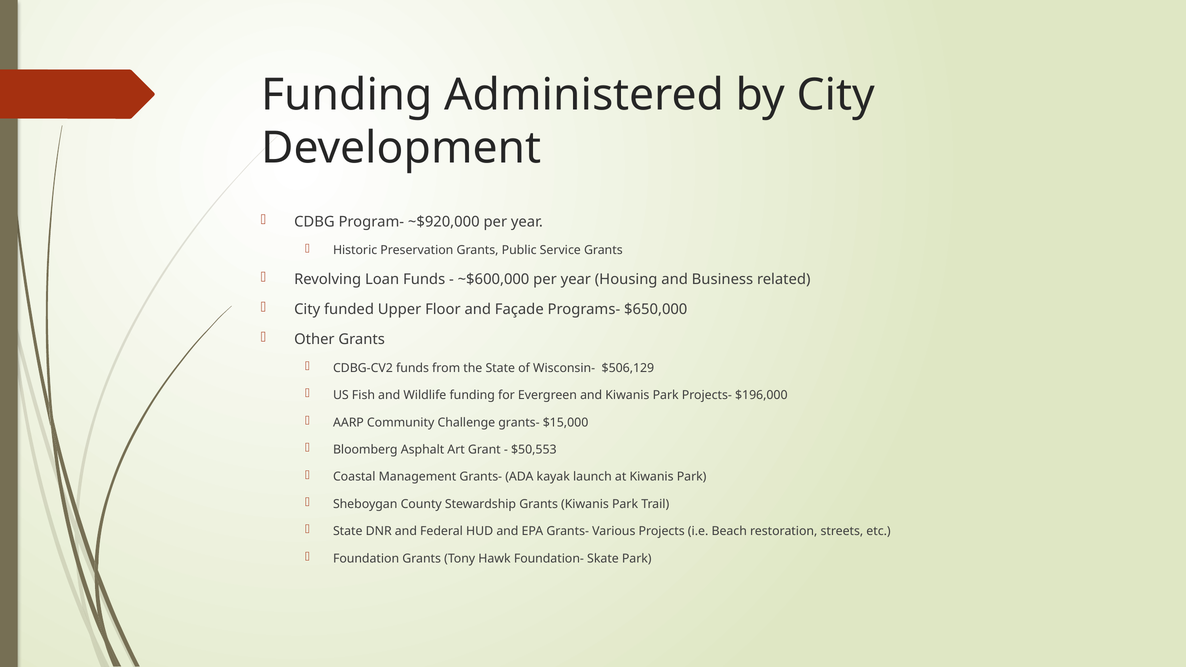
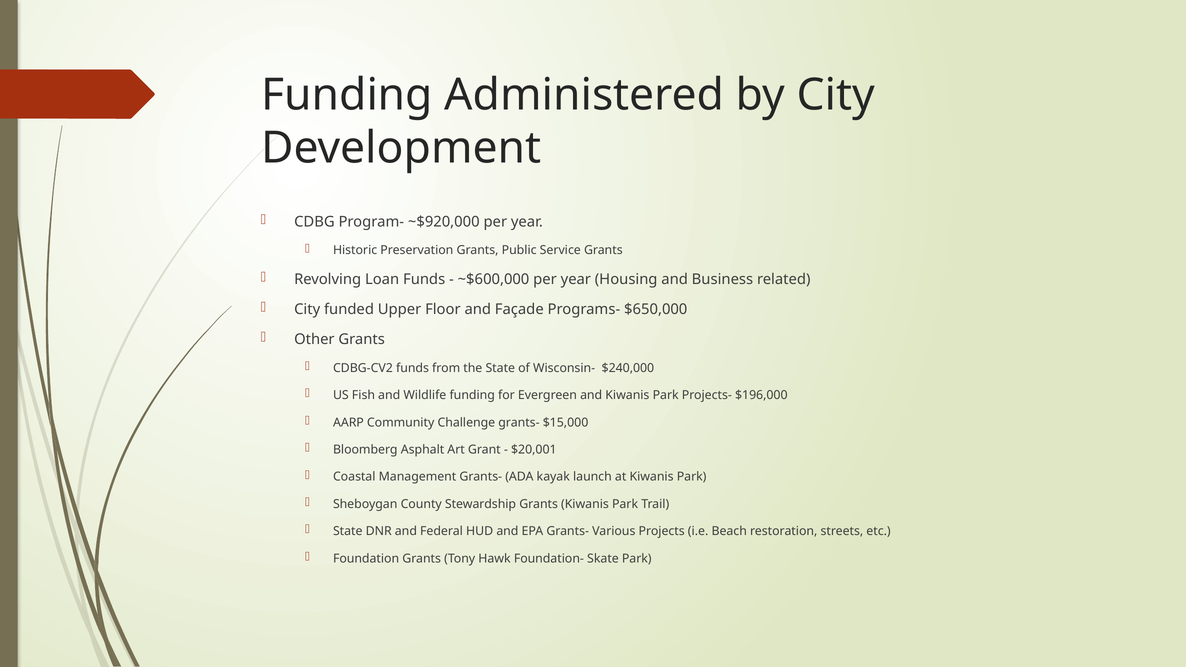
$506,129: $506,129 -> $240,000
$50,553: $50,553 -> $20,001
